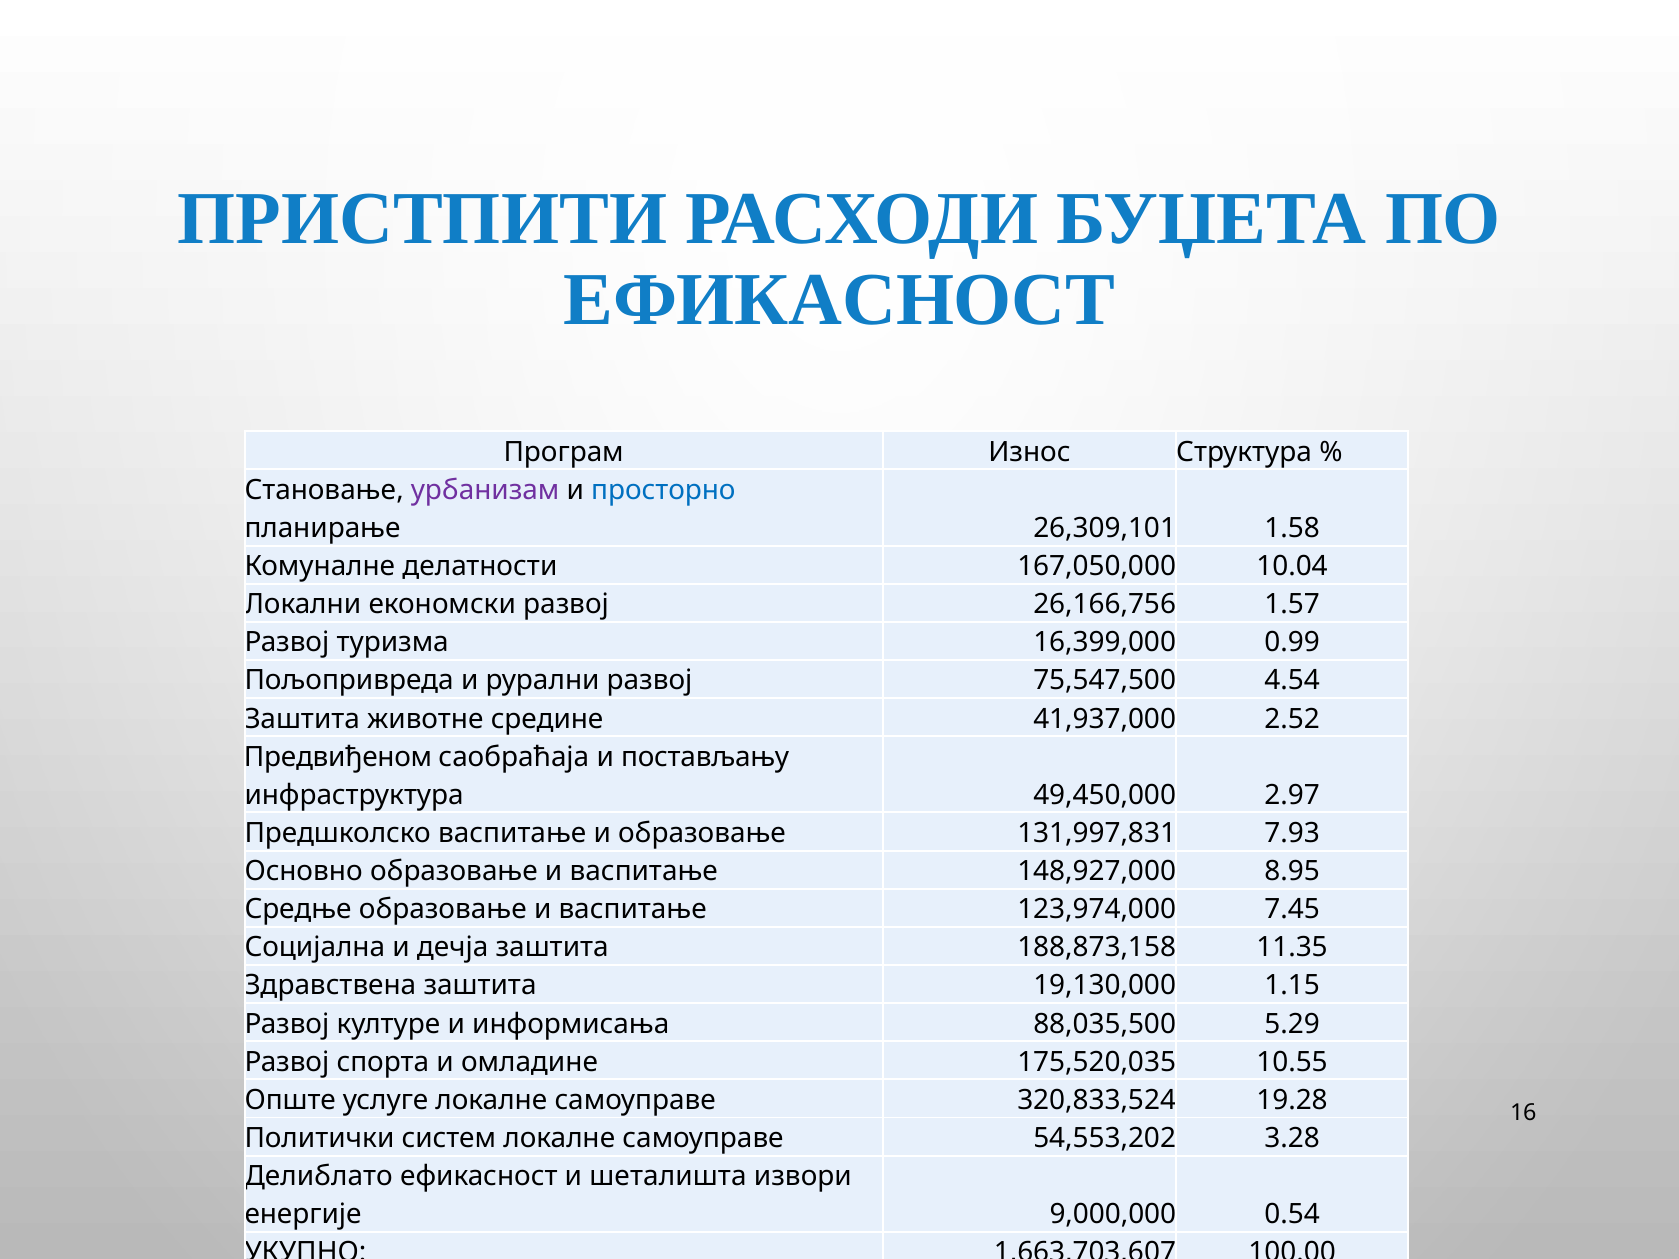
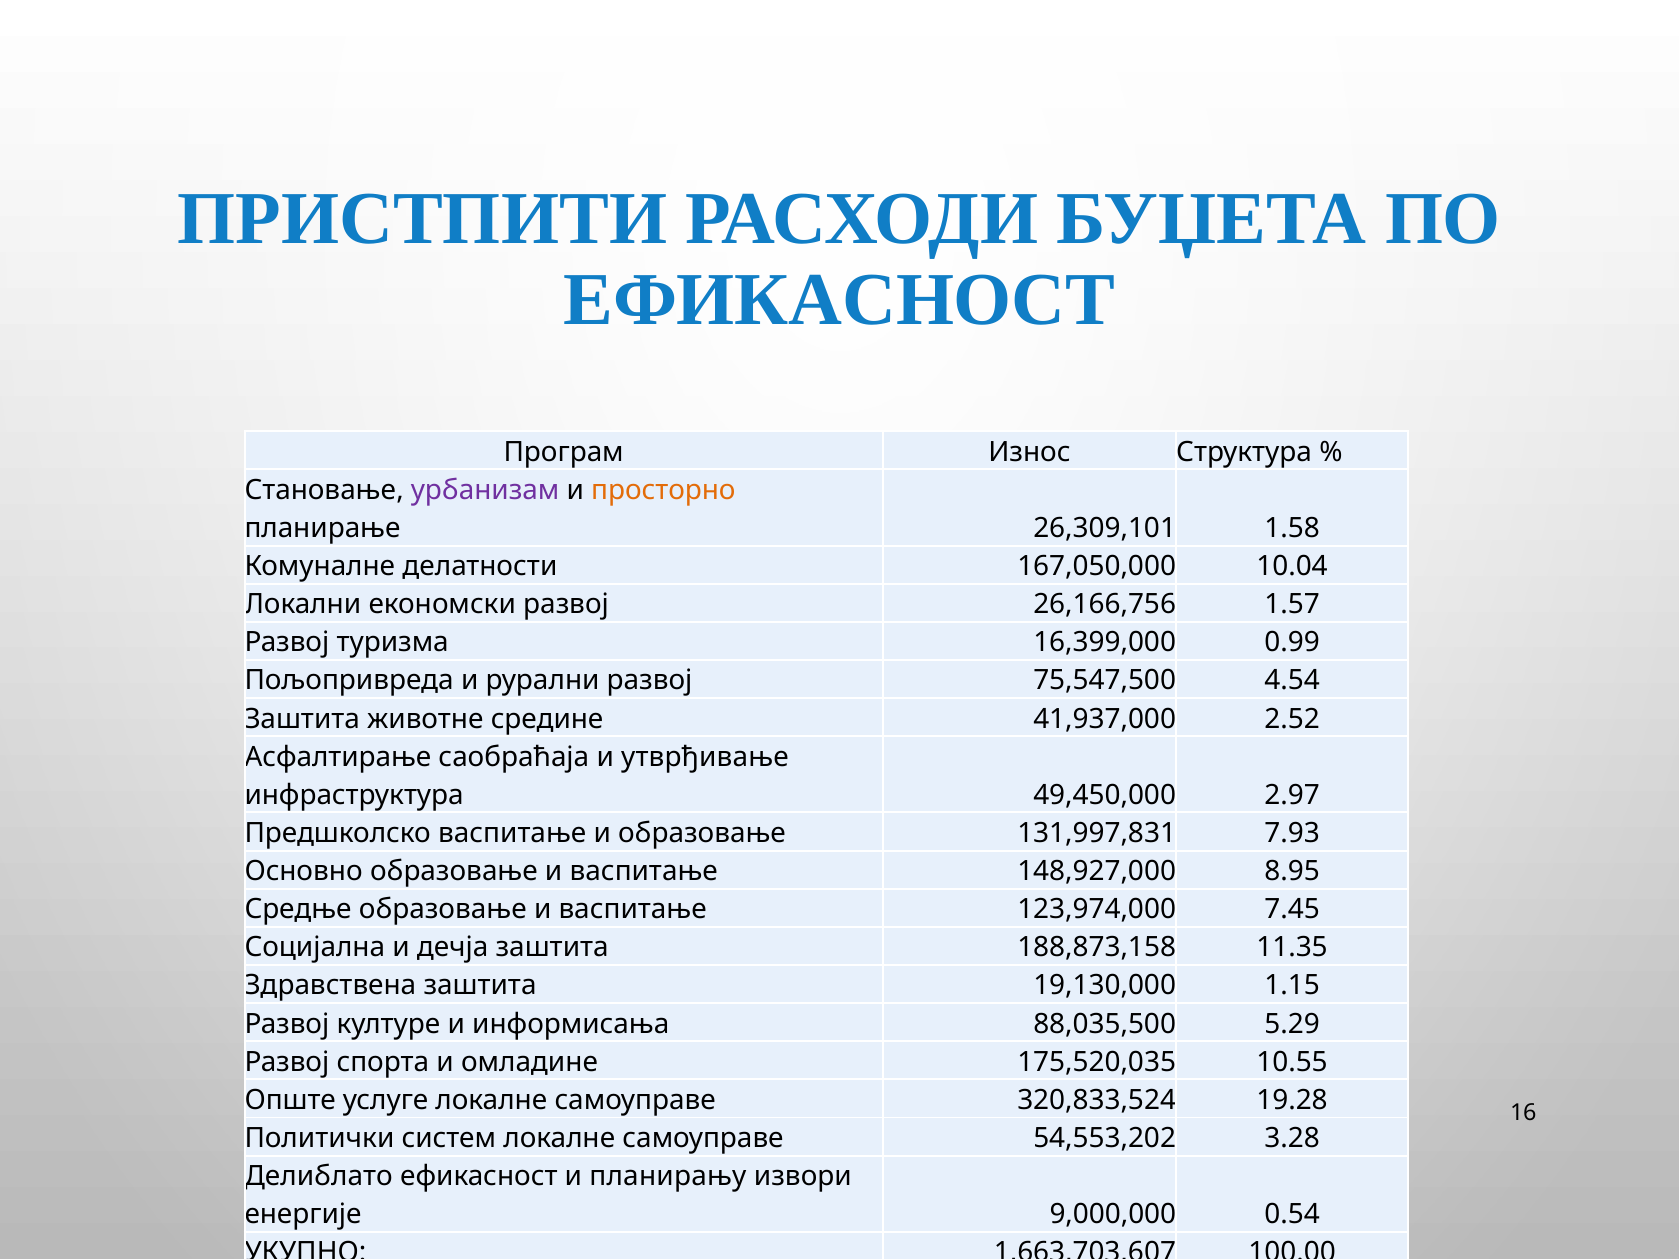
просторно colour: blue -> orange
Предвиђеном: Предвиђеном -> Асфалтирање
постављању: постављању -> утврђивање
шеталишта: шеталишта -> планирању
